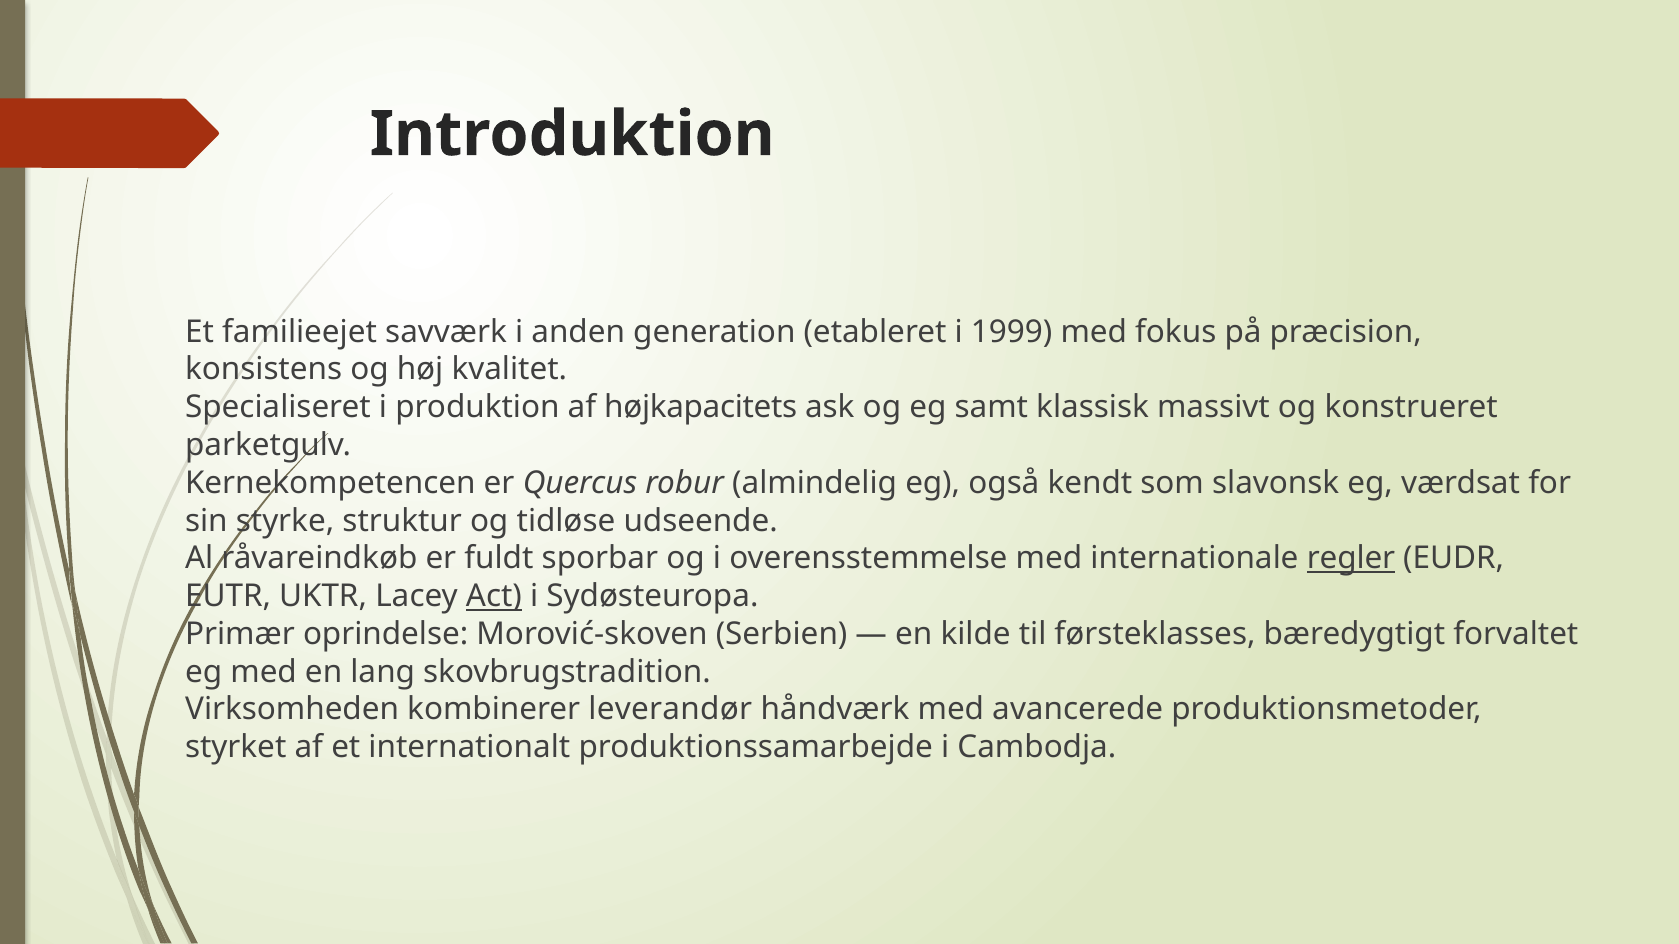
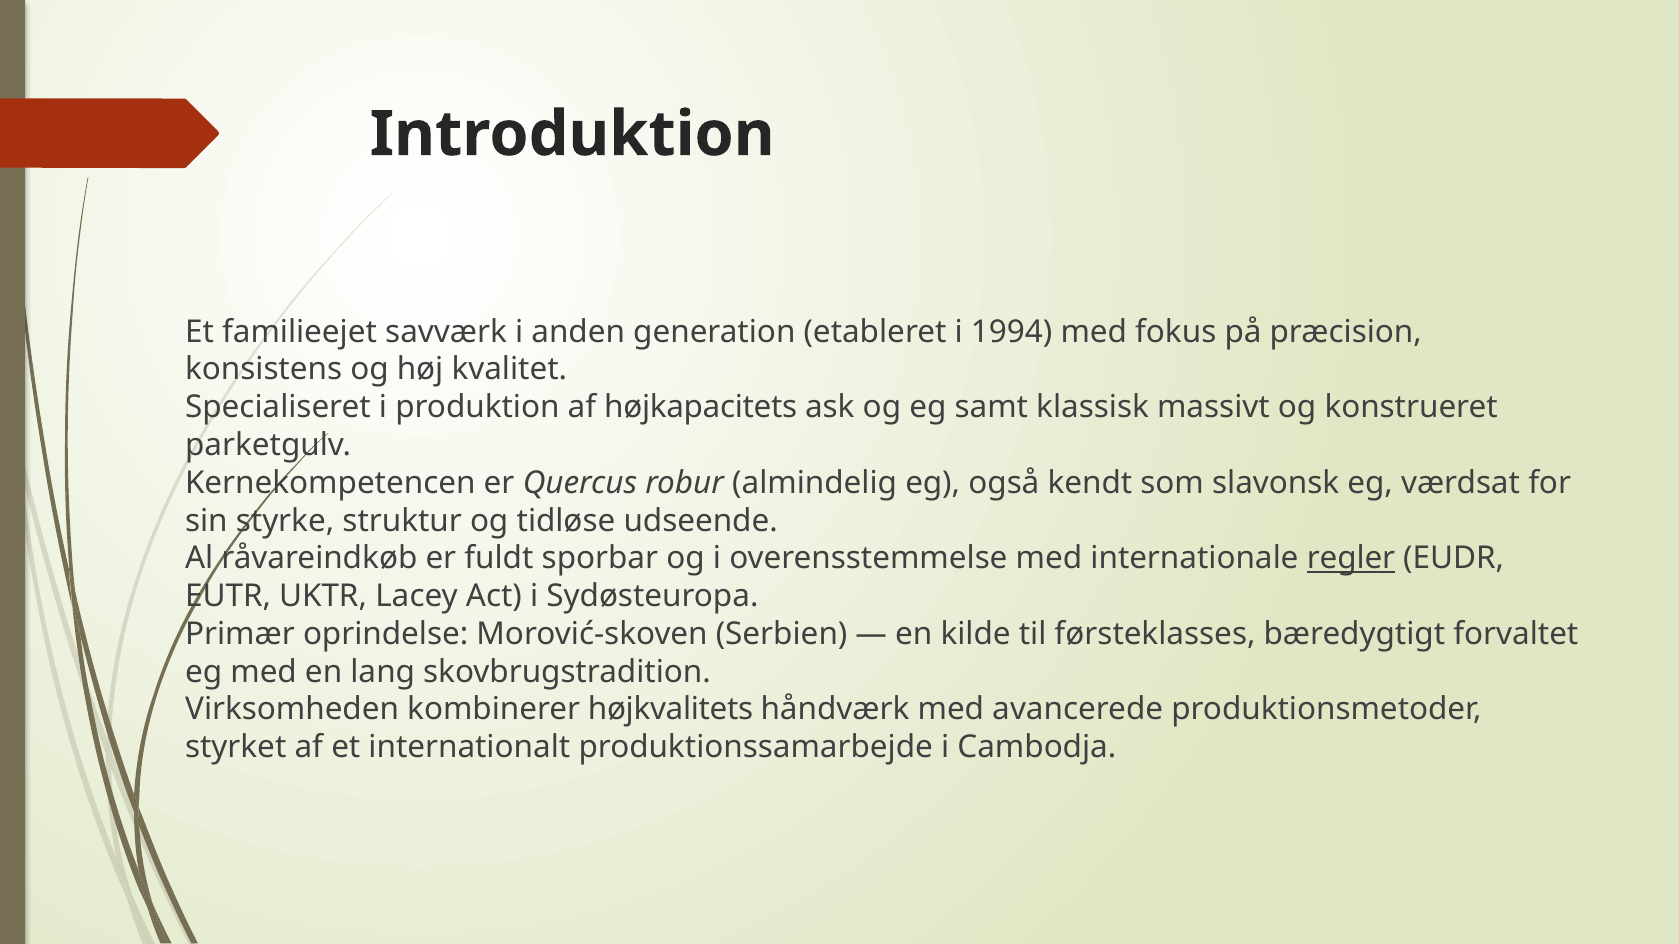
1999: 1999 -> 1994
Act underline: present -> none
leverandør: leverandør -> højkvalitets
